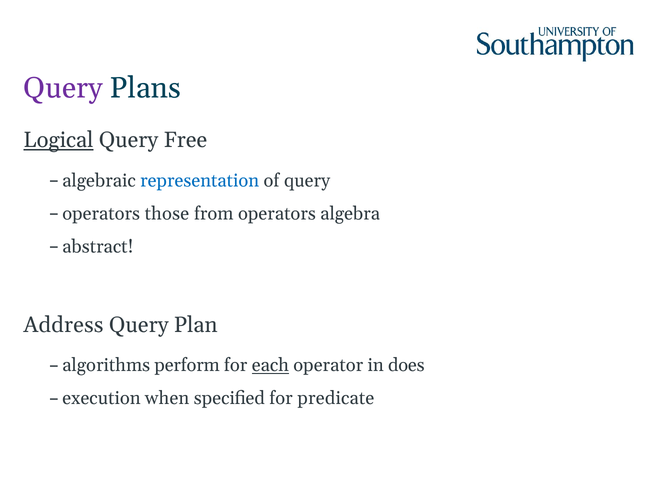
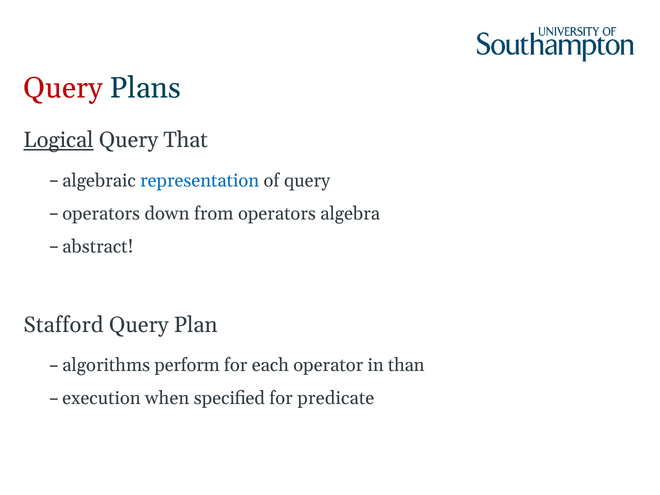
Query at (63, 88) colour: purple -> red
Free: Free -> That
those: those -> down
Address: Address -> Stafford
each underline: present -> none
does: does -> than
